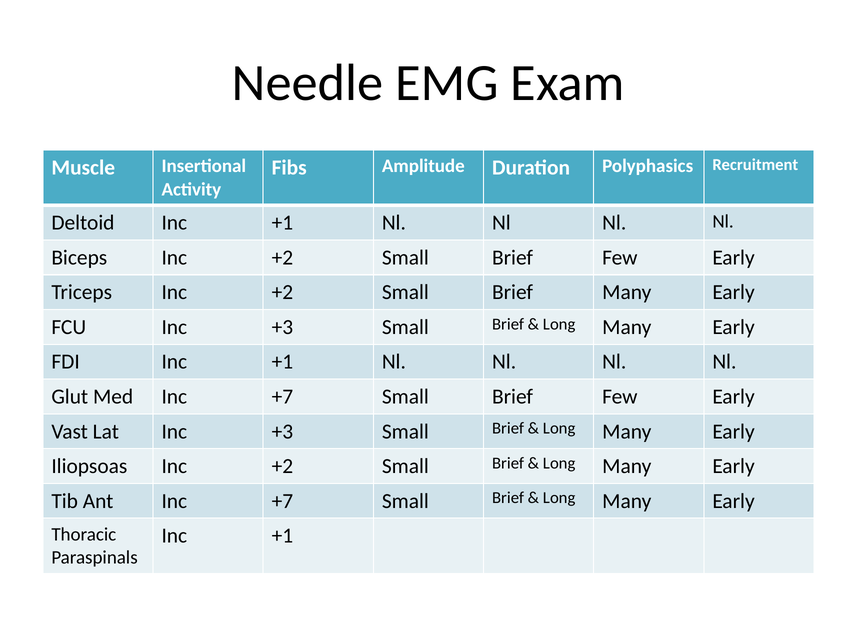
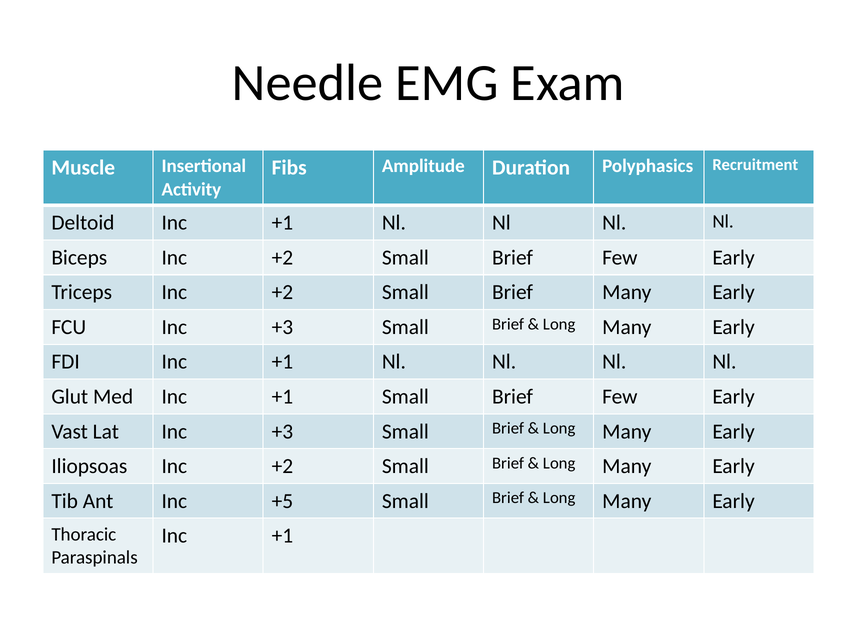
Med Inc +7: +7 -> +1
Ant Inc +7: +7 -> +5
